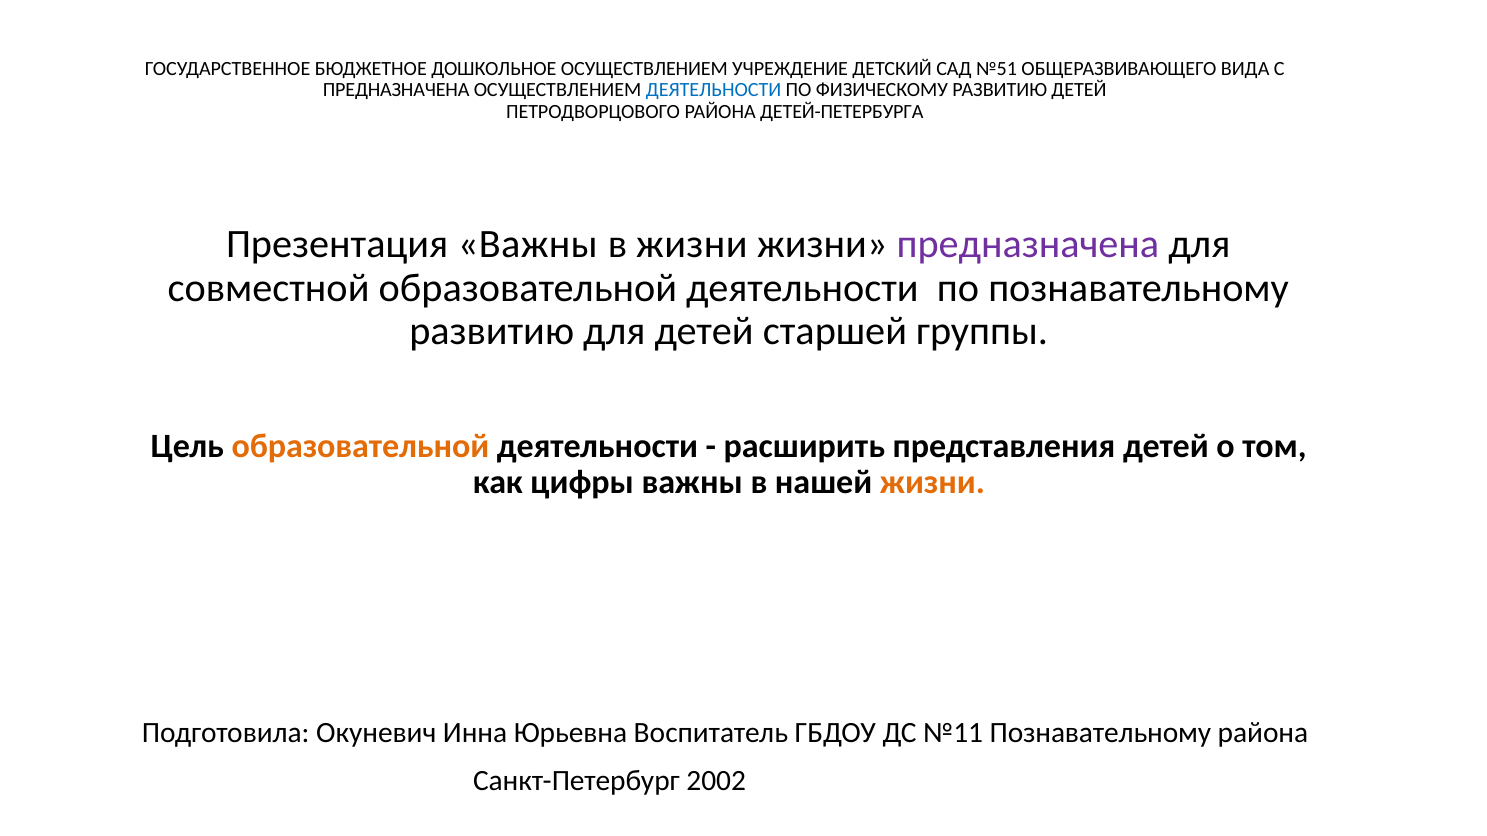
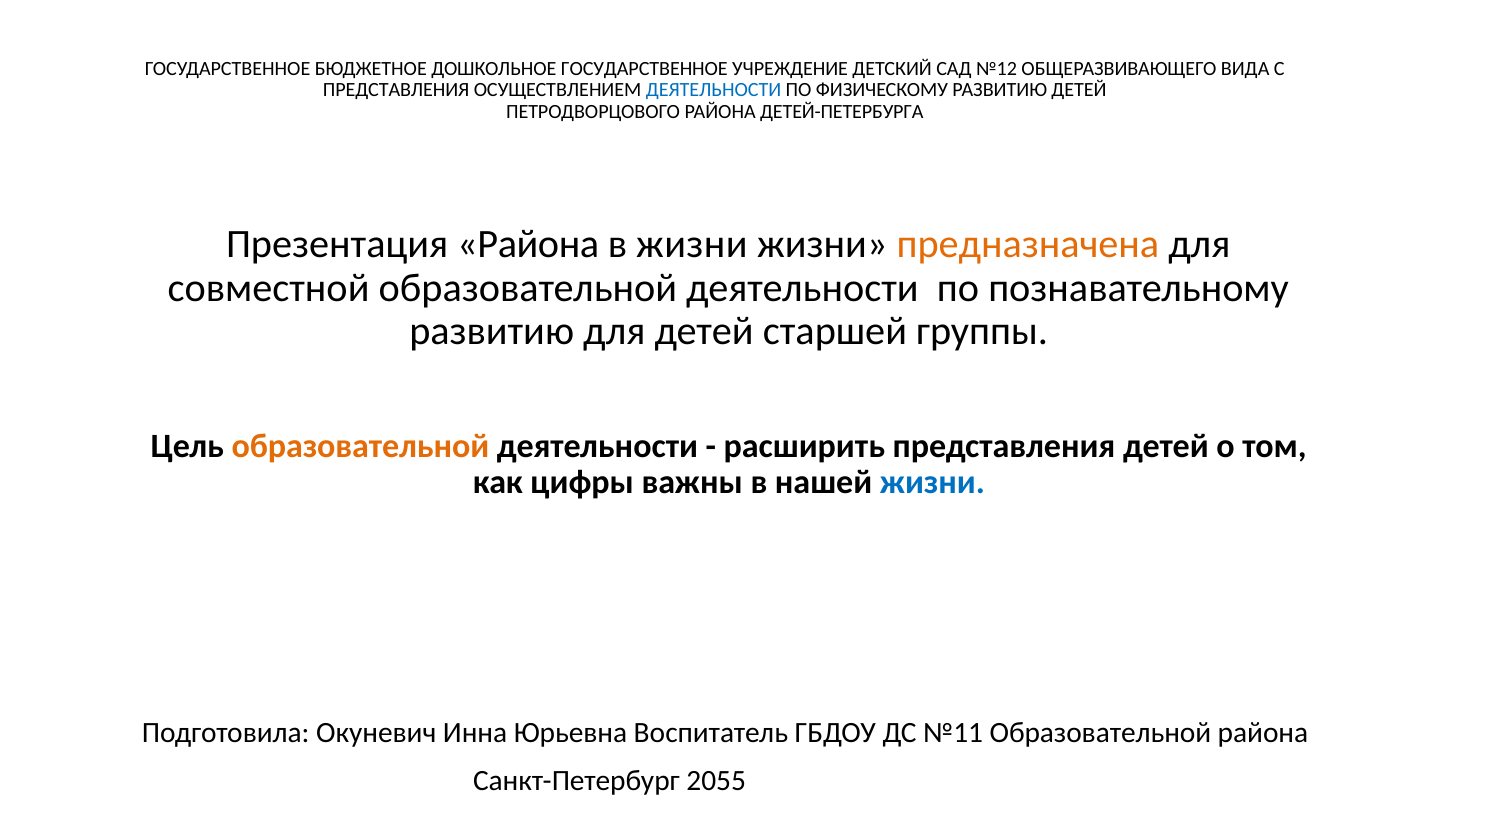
ДОШКОЛЬНОЕ ОСУЩЕСТВЛЕНИЕМ: ОСУЩЕСТВЛЕНИЕМ -> ГОСУДАРСТВЕННОЕ
№51: №51 -> №12
ПРЕДНАЗНАЧЕНА at (396, 90): ПРЕДНАЗНАЧЕНА -> ПРЕДСТАВЛЕНИЯ
Презентация Важны: Важны -> Района
предназначена at (1028, 245) colour: purple -> orange
жизни at (932, 483) colour: orange -> blue
№11 Познавательному: Познавательному -> Образовательной
2002: 2002 -> 2055
